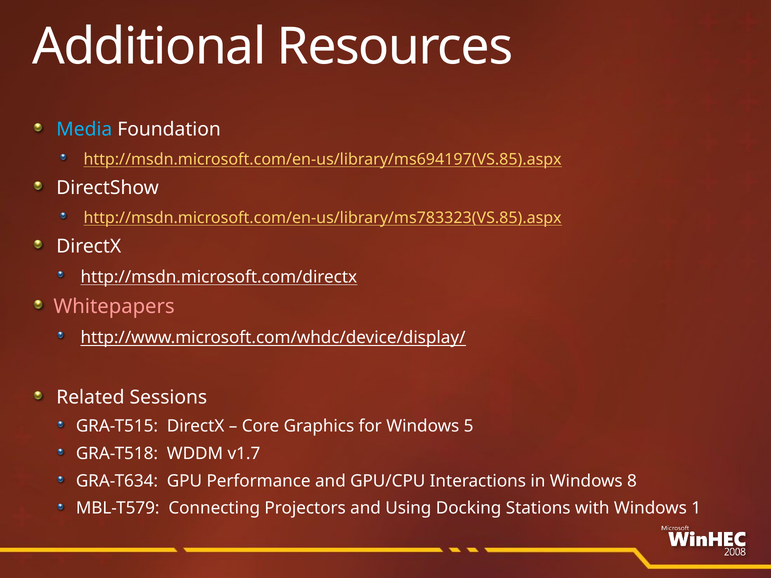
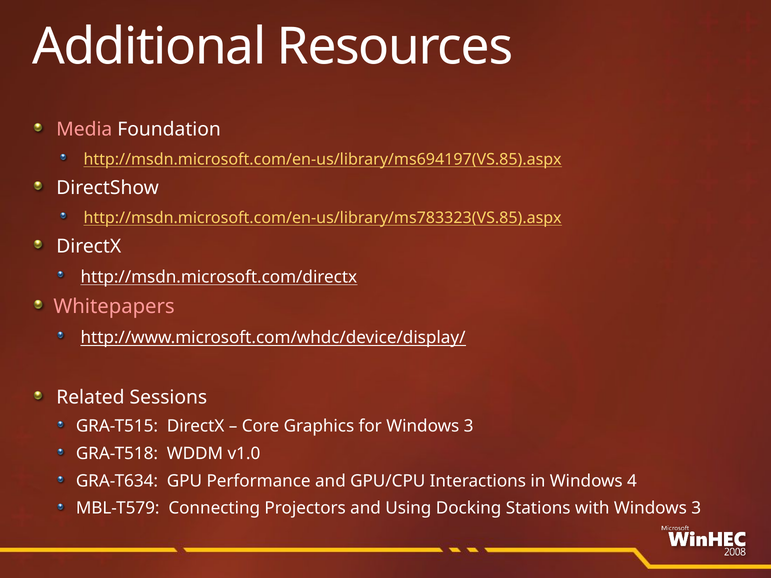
Media colour: light blue -> pink
for Windows 5: 5 -> 3
v1.7: v1.7 -> v1.0
8: 8 -> 4
with Windows 1: 1 -> 3
